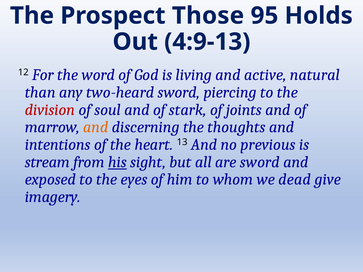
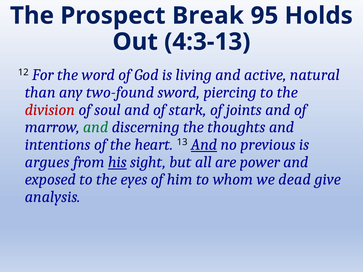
Those: Those -> Break
4:9-13: 4:9-13 -> 4:3-13
two-heard: two-heard -> two-found
and at (96, 127) colour: orange -> green
And at (204, 145) underline: none -> present
stream: stream -> argues
are sword: sword -> power
imagery: imagery -> analysis
